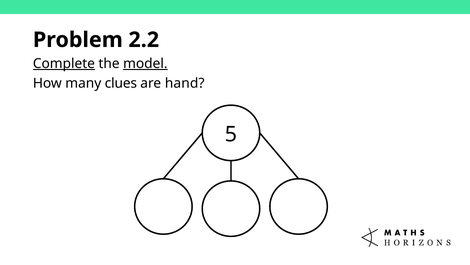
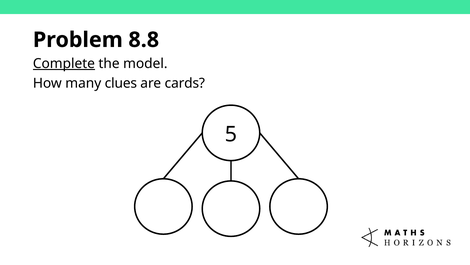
2.2: 2.2 -> 8.8
model underline: present -> none
hand: hand -> cards
